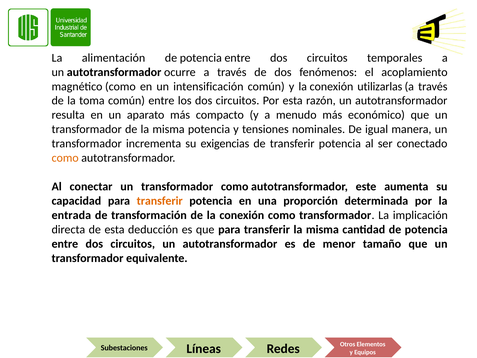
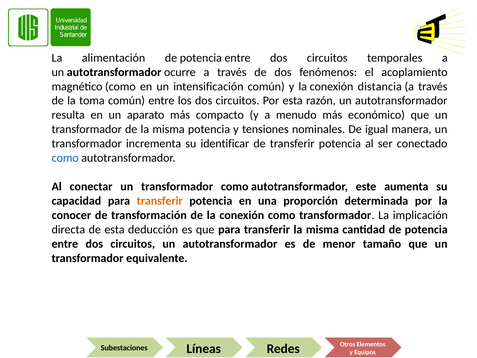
utilizarlas: utilizarlas -> distancia
exigencias: exigencias -> identificar
como at (65, 158) colour: orange -> blue
entrada: entrada -> conocer
